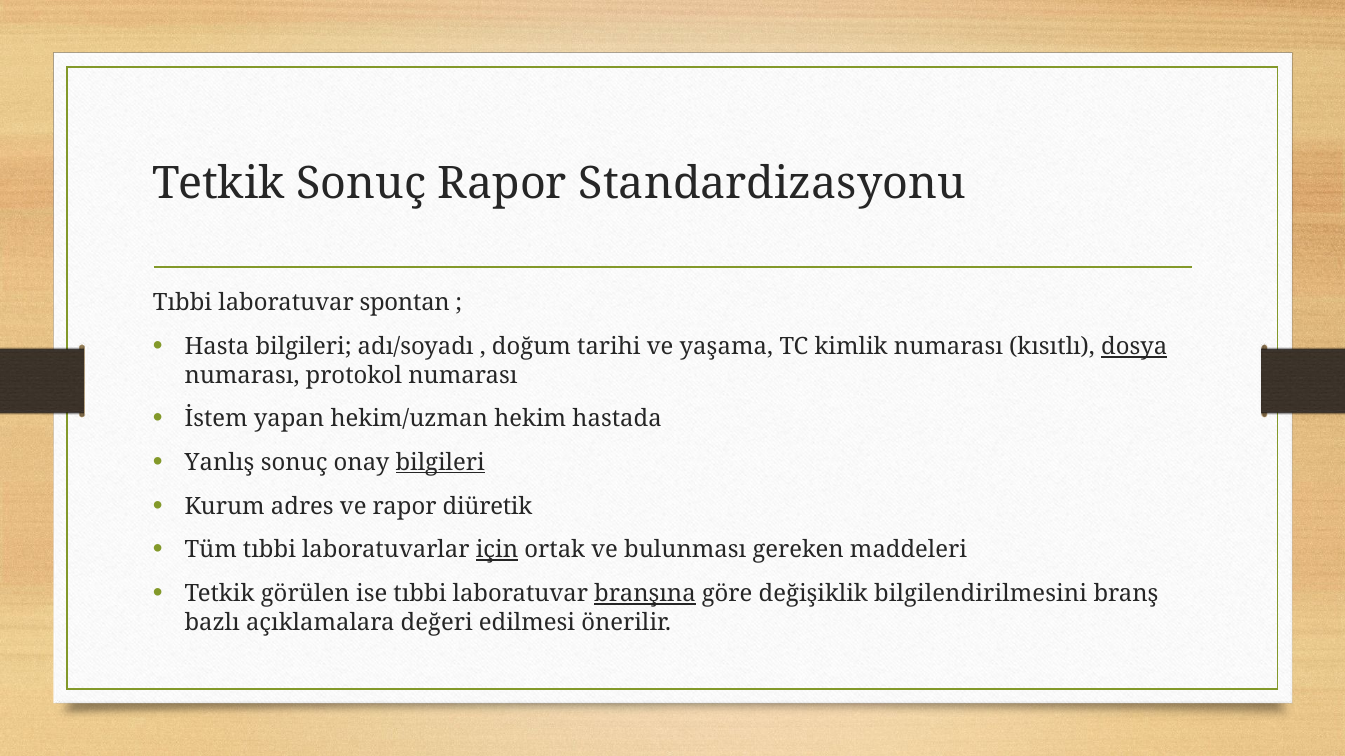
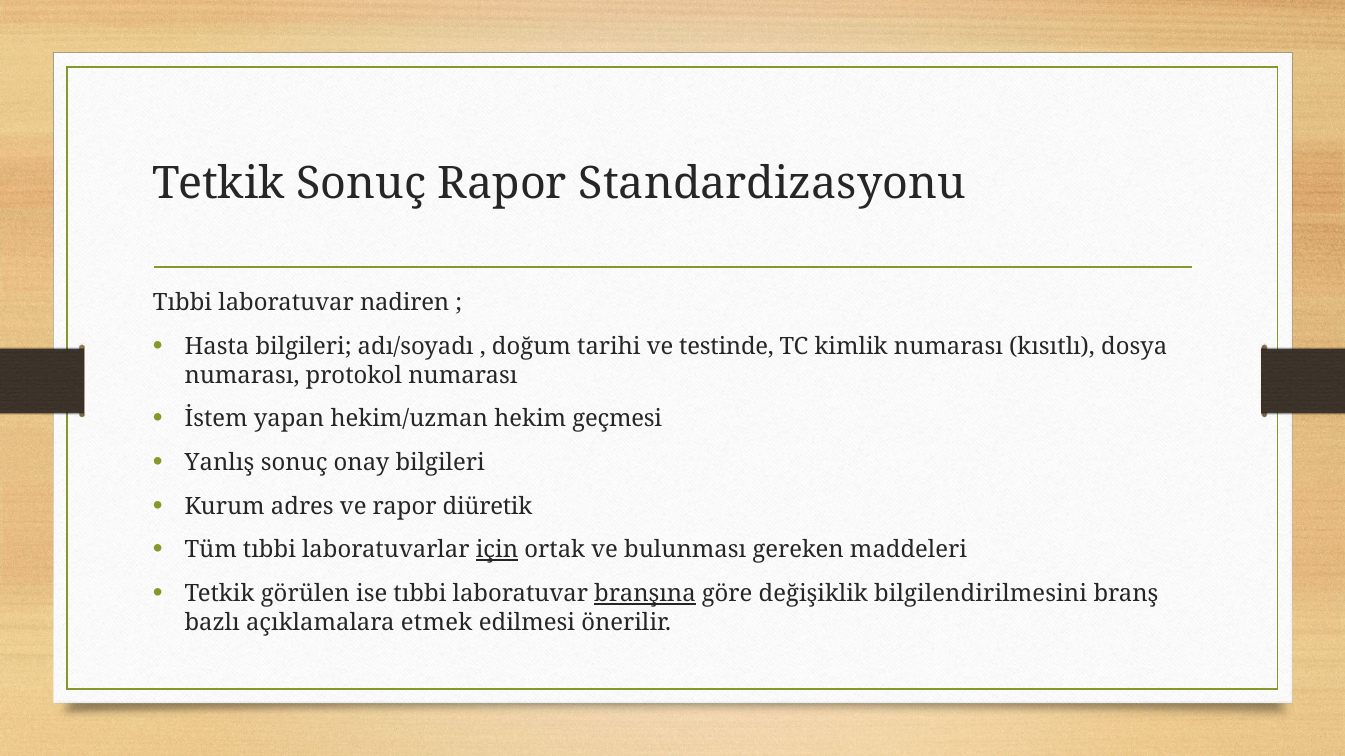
spontan: spontan -> nadiren
yaşama: yaşama -> testinde
dosya underline: present -> none
hastada: hastada -> geçmesi
bilgileri at (440, 463) underline: present -> none
değeri: değeri -> etmek
